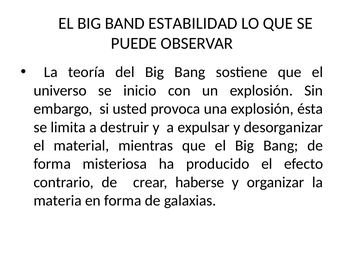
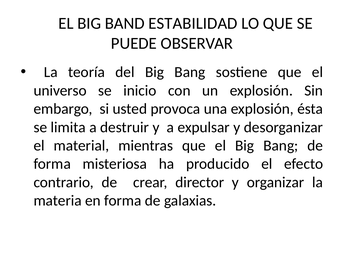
haberse: haberse -> director
